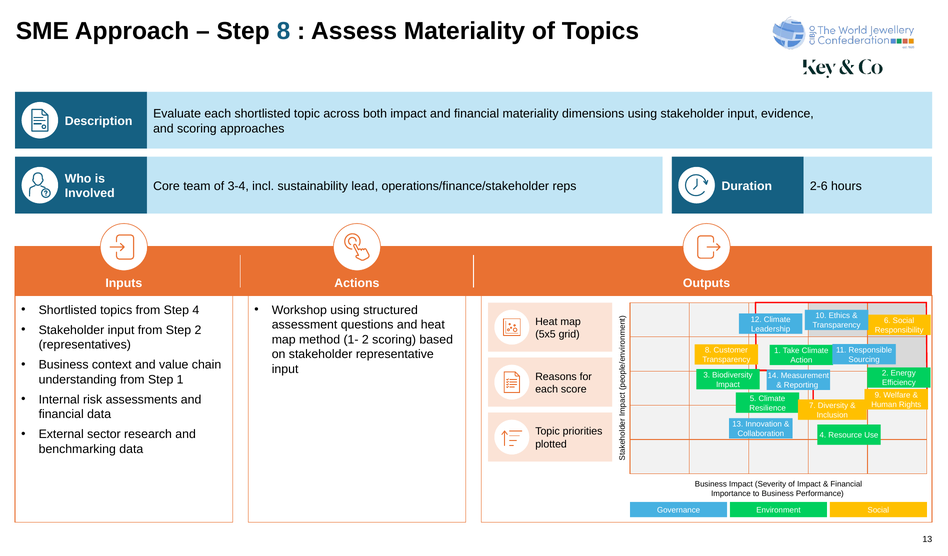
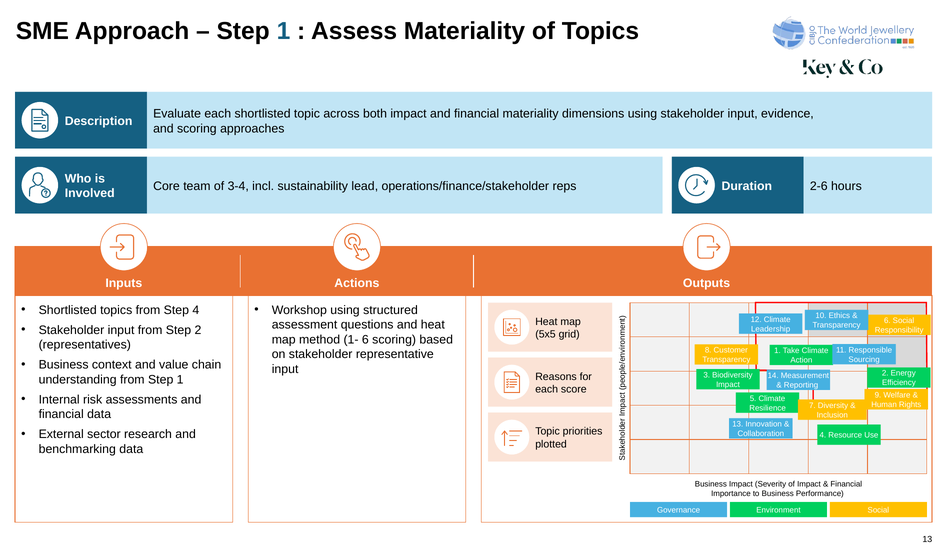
8 at (284, 31): 8 -> 1
1- 2: 2 -> 6
